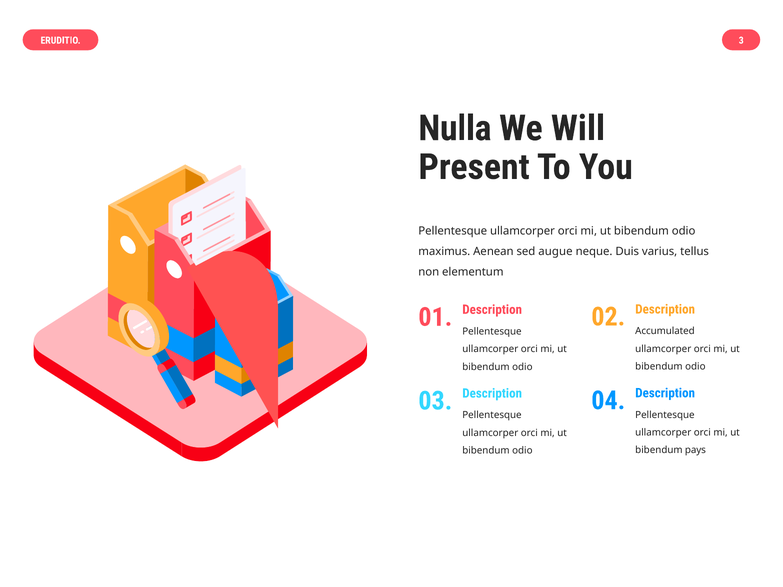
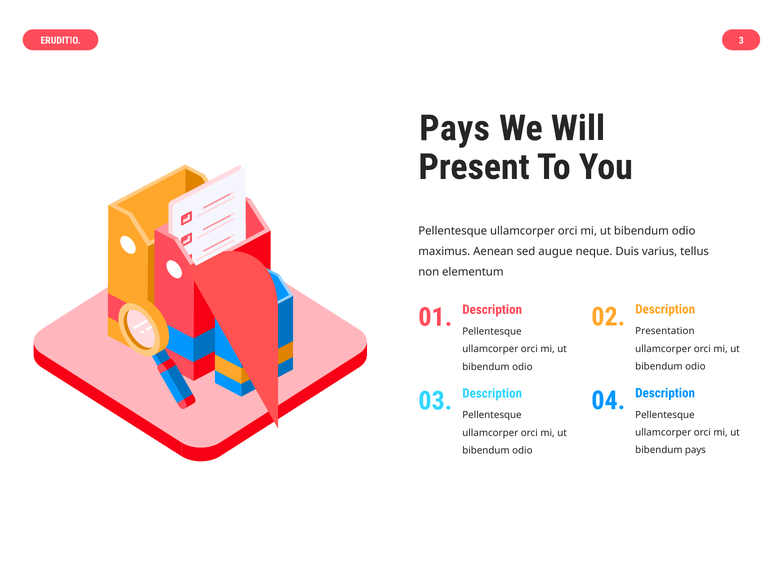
Nulla at (455, 128): Nulla -> Pays
Accumulated: Accumulated -> Presentation
